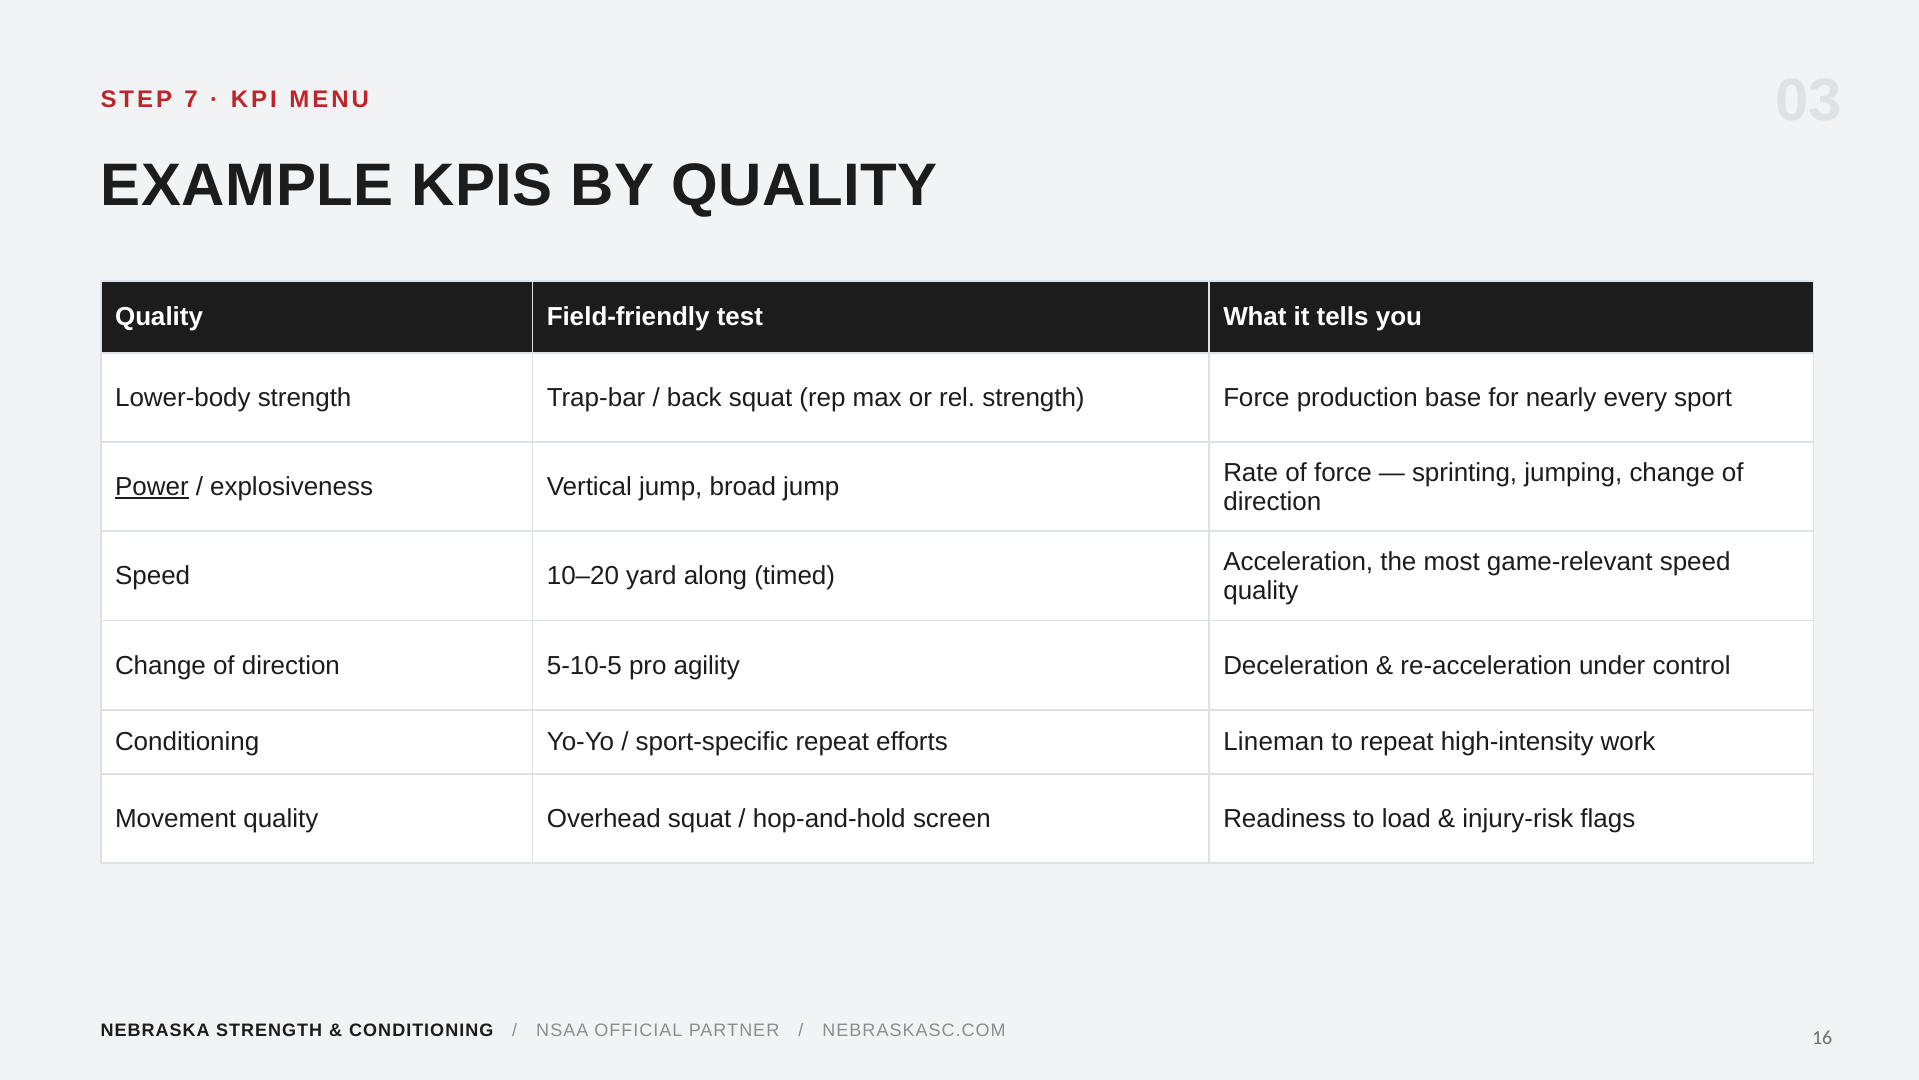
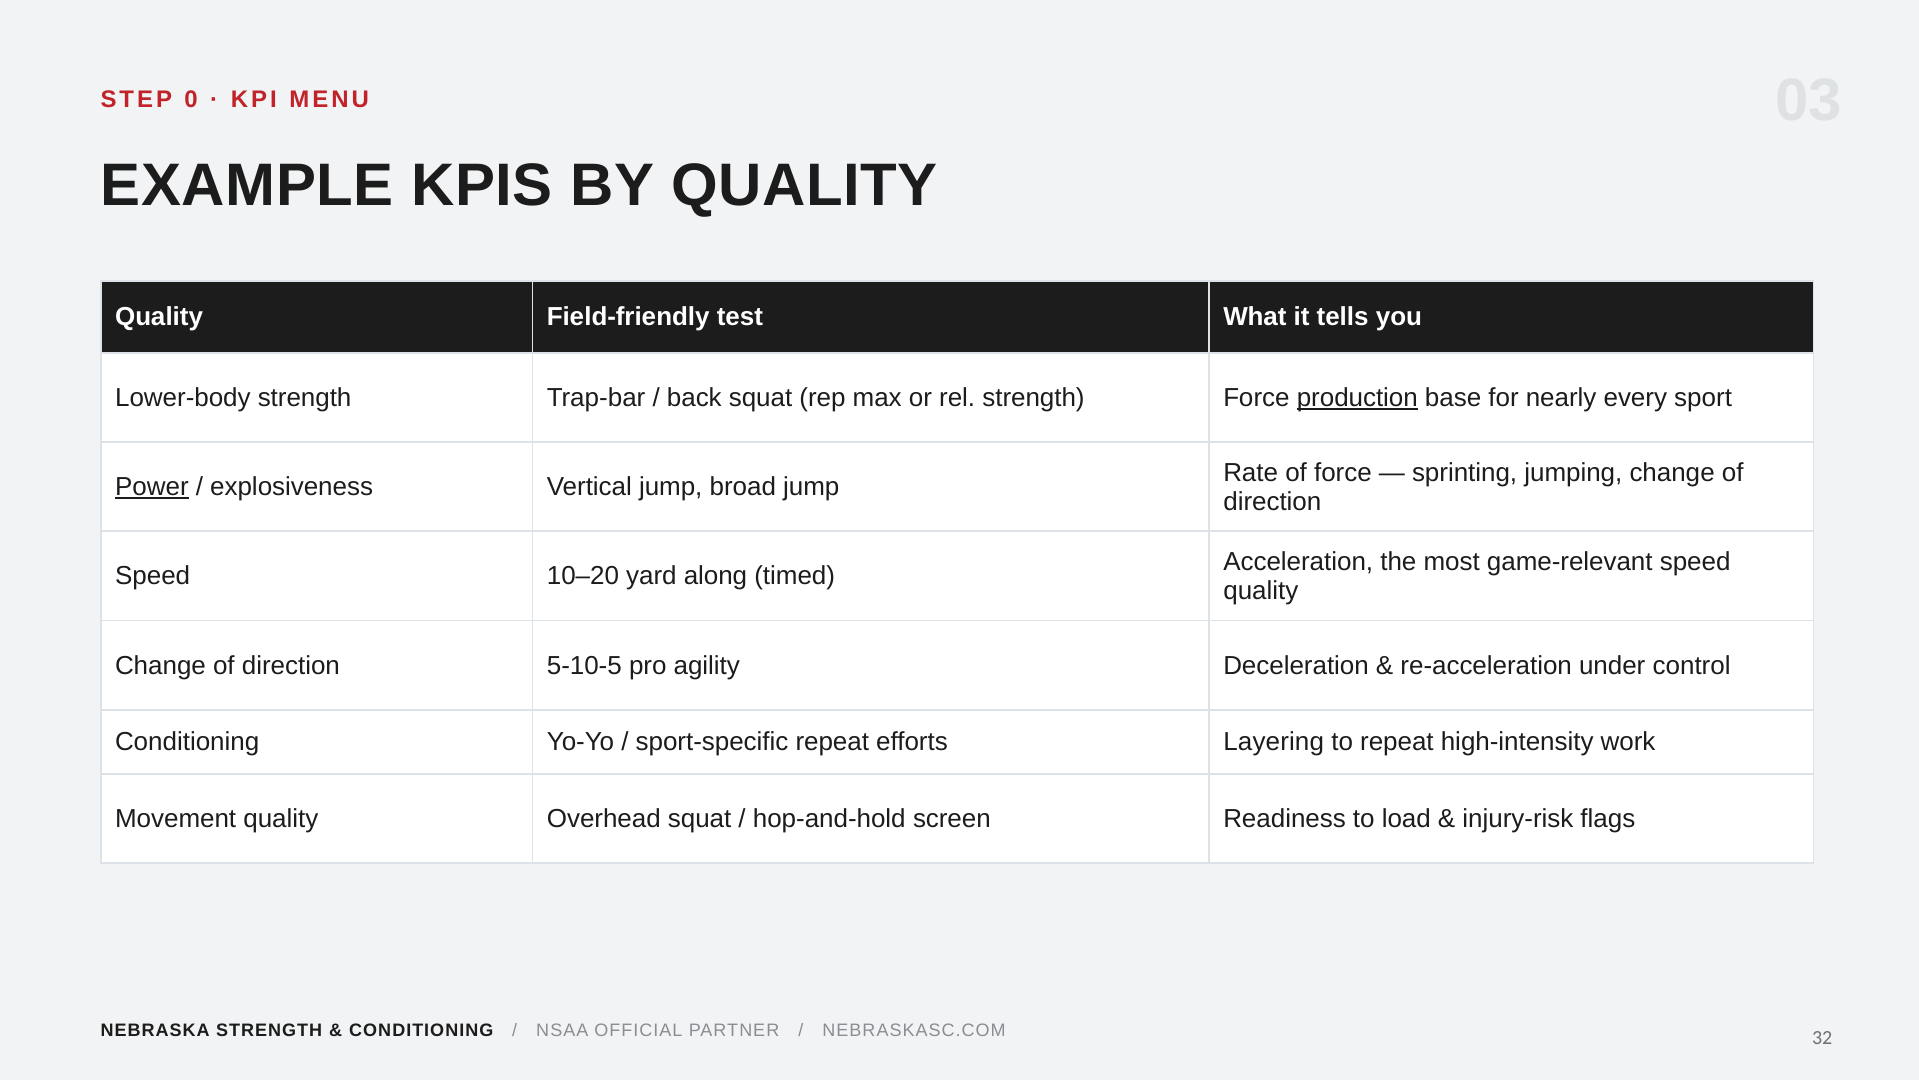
7: 7 -> 0
production underline: none -> present
Lineman: Lineman -> Layering
16: 16 -> 32
